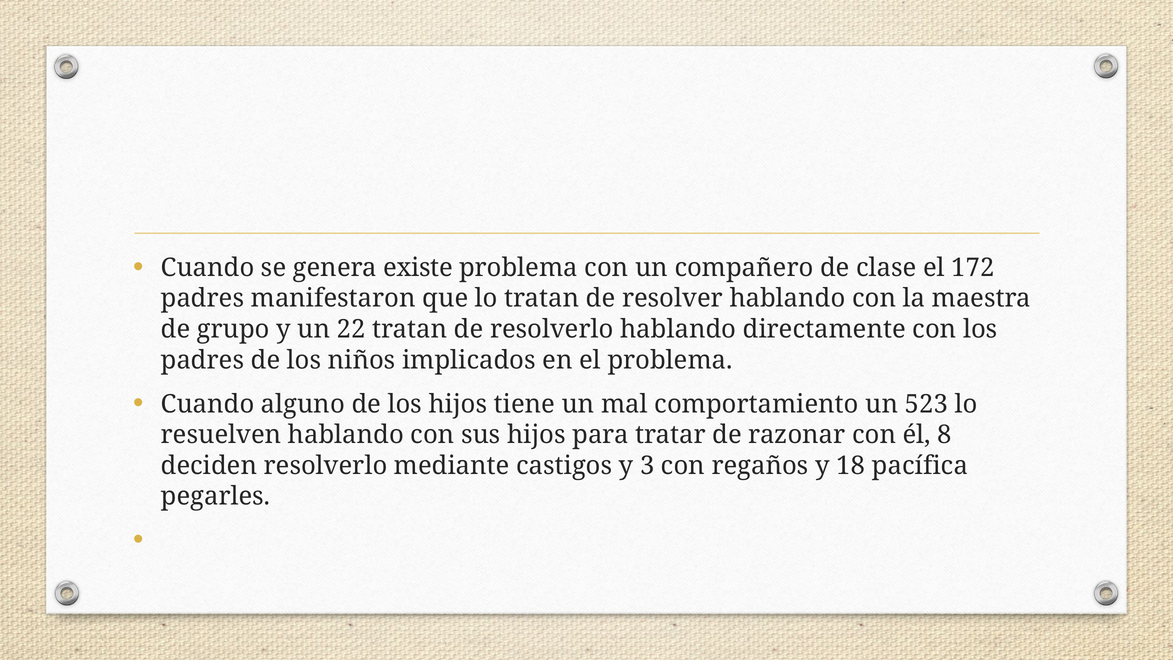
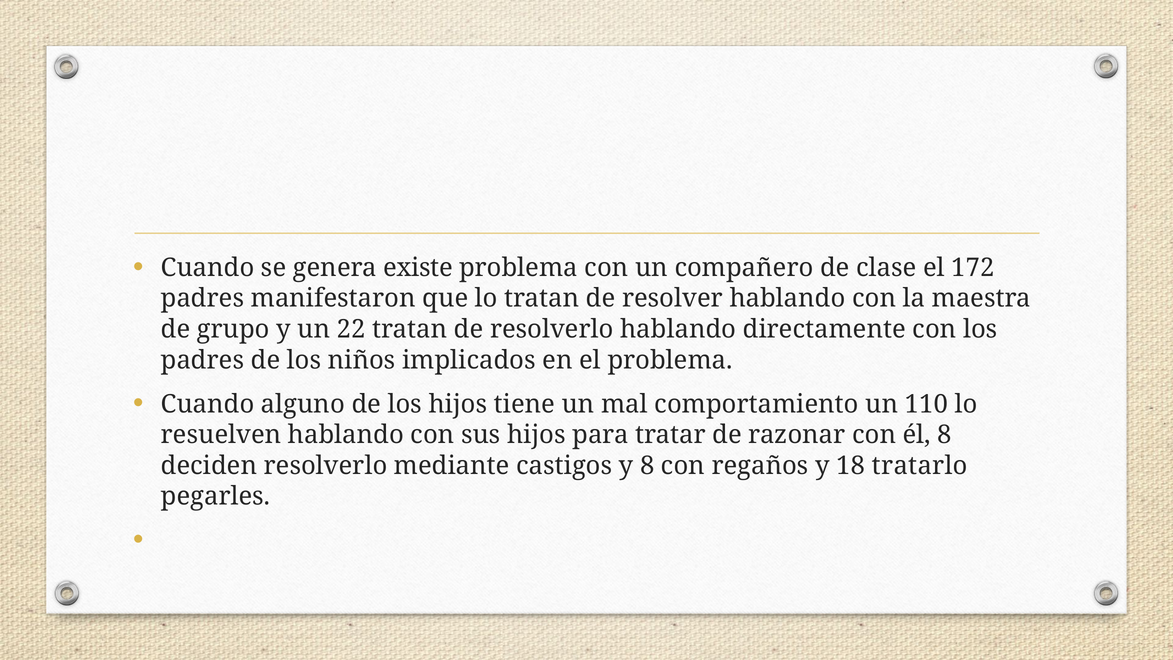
523: 523 -> 110
y 3: 3 -> 8
pacífica: pacífica -> tratarlo
